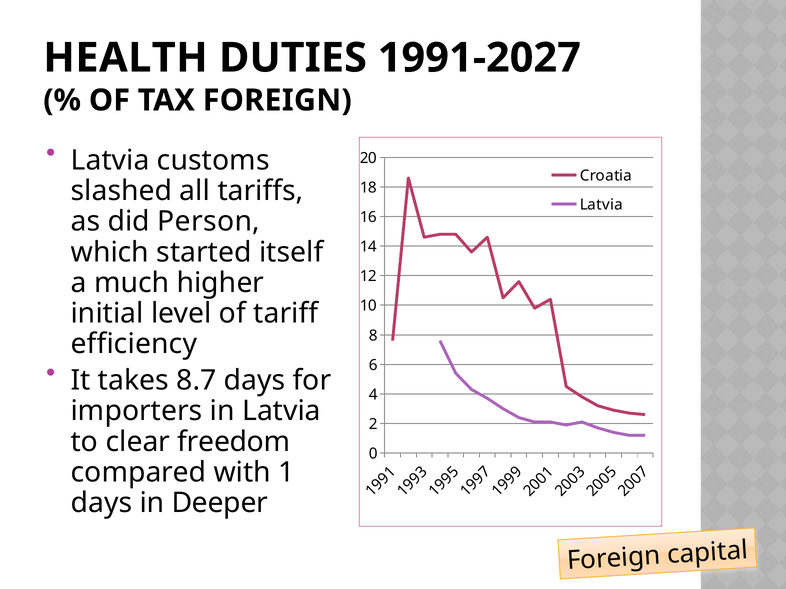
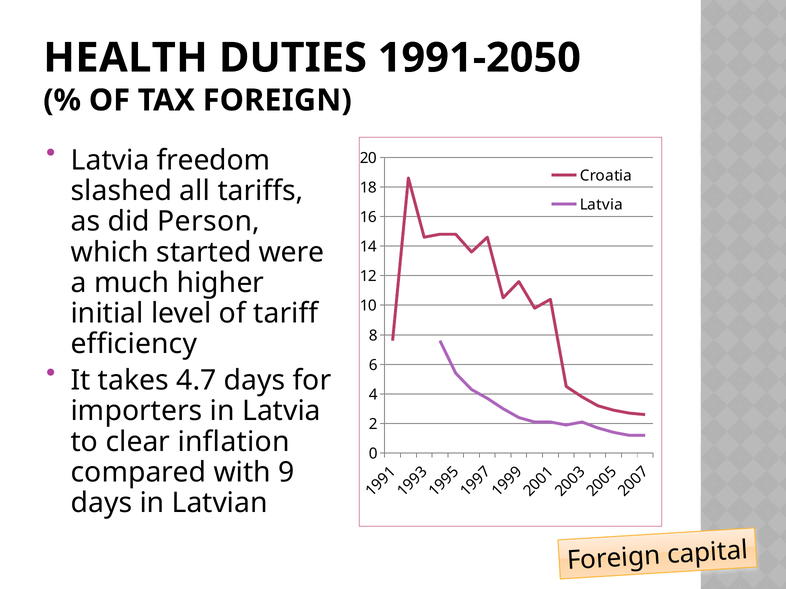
1991-2027: 1991-2027 -> 1991-2050
customs: customs -> freedom
itself: itself -> were
8.7: 8.7 -> 4.7
freedom: freedom -> inflation
with 1: 1 -> 9
Deeper: Deeper -> Latvian
